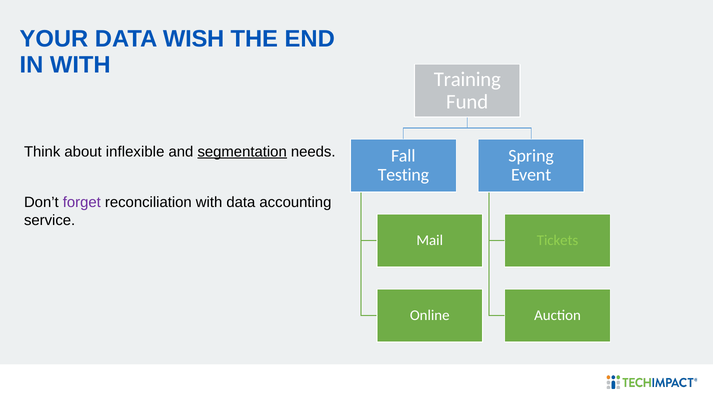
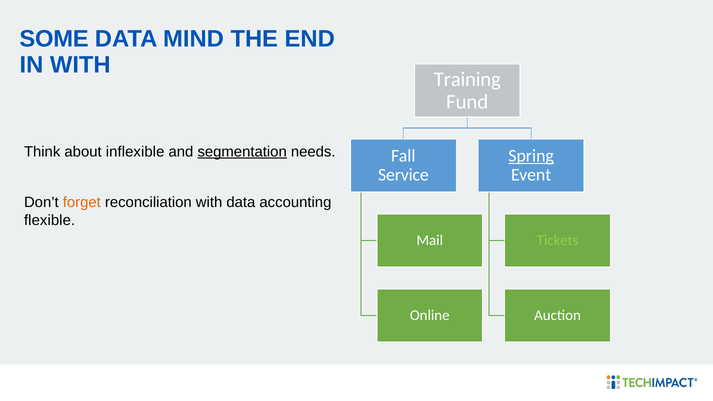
YOUR: YOUR -> SOME
WISH: WISH -> MIND
Spring underline: none -> present
Testing: Testing -> Service
forget colour: purple -> orange
service: service -> flexible
